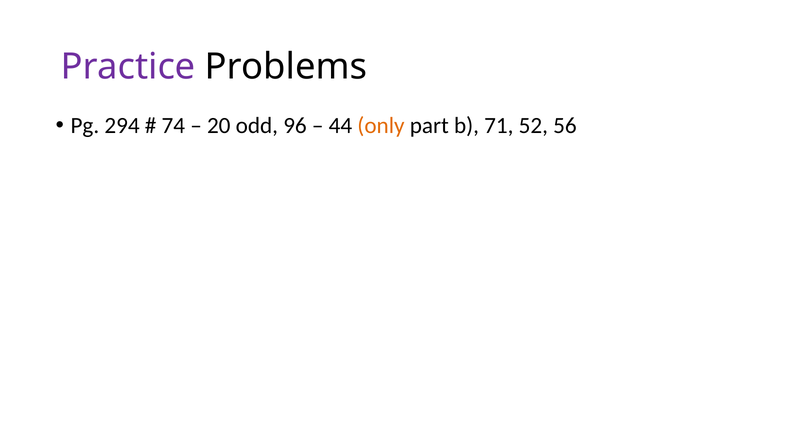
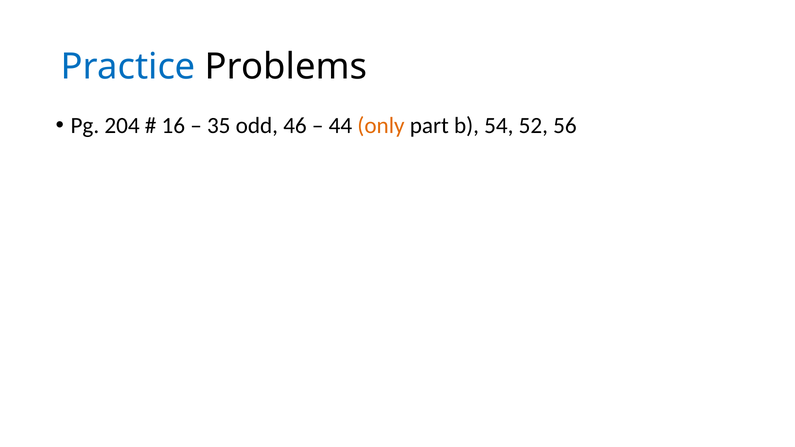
Practice colour: purple -> blue
294: 294 -> 204
74: 74 -> 16
20: 20 -> 35
96: 96 -> 46
71: 71 -> 54
